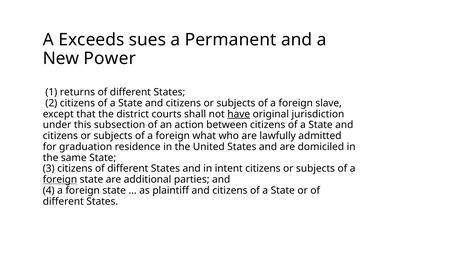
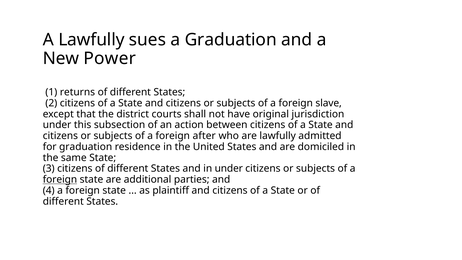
A Exceeds: Exceeds -> Lawfully
a Permanent: Permanent -> Graduation
have underline: present -> none
what: what -> after
in intent: intent -> under
